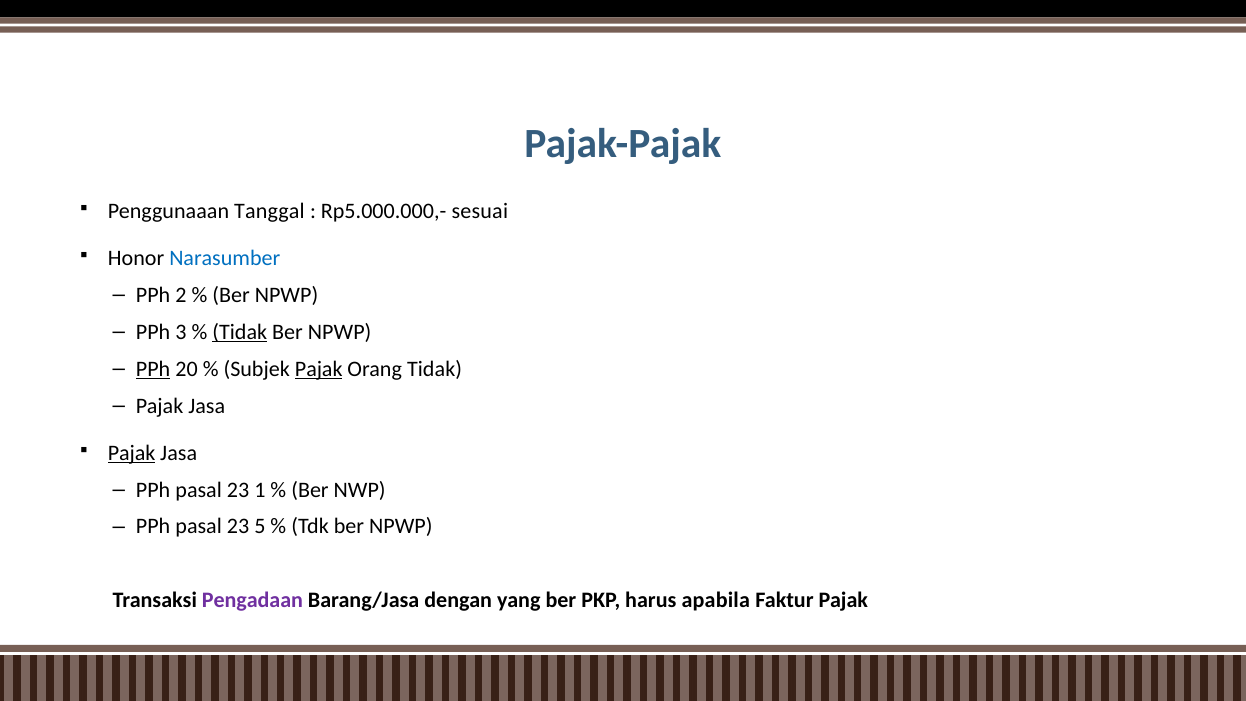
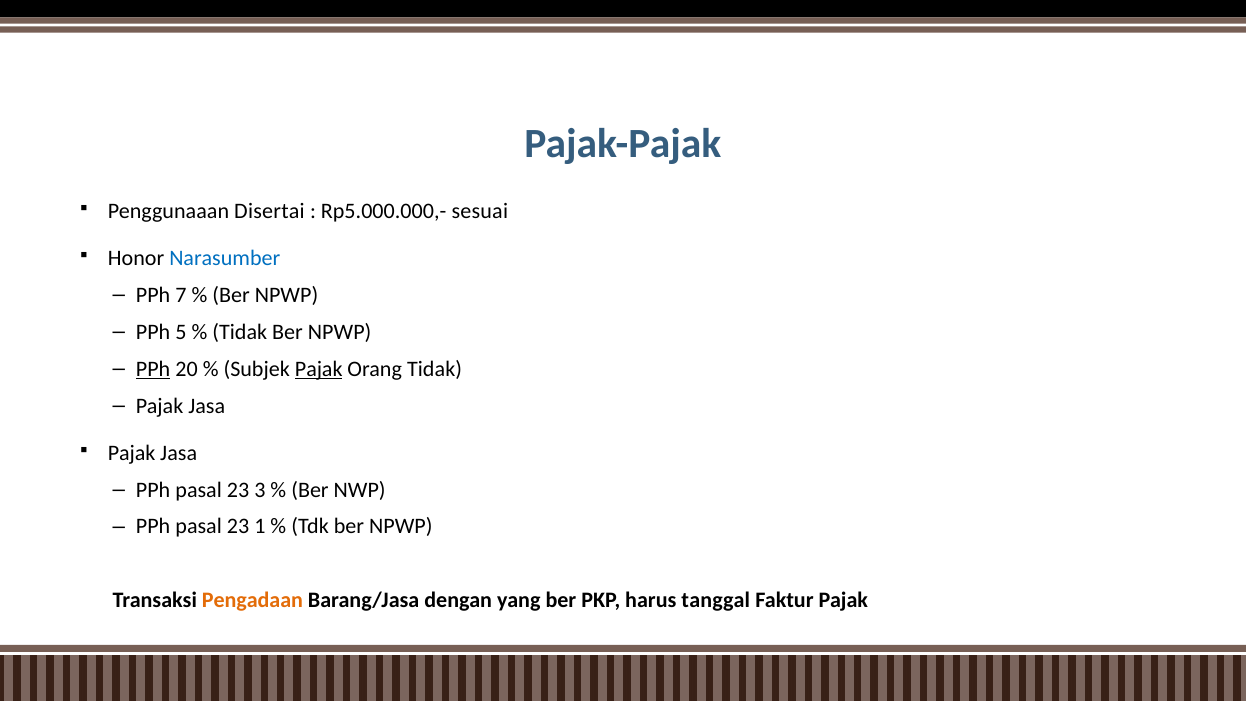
Tanggal: Tanggal -> Disertai
2: 2 -> 7
3: 3 -> 5
Tidak at (240, 332) underline: present -> none
Pajak at (132, 453) underline: present -> none
1: 1 -> 3
5: 5 -> 1
Pengadaan colour: purple -> orange
apabila: apabila -> tanggal
